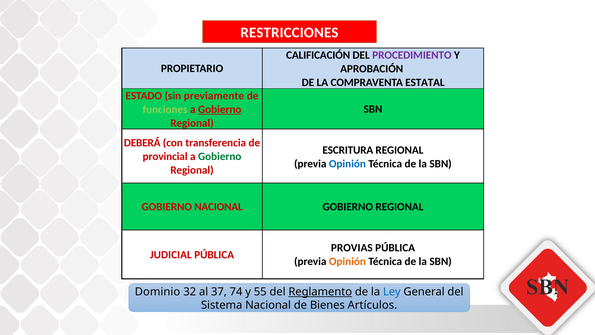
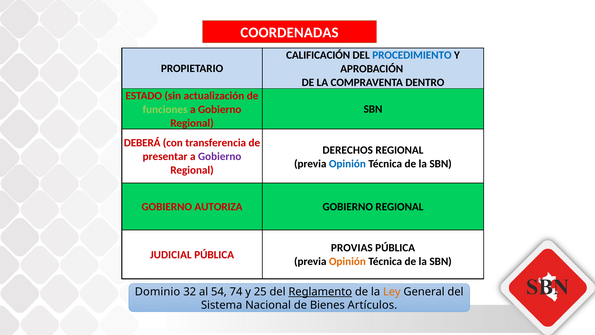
RESTRICCIONES: RESTRICCIONES -> COORDENADAS
PROCEDIMIENTO colour: purple -> blue
ESTATAL: ESTATAL -> DENTRO
previamente: previamente -> actualización
Gobierno at (220, 109) underline: present -> none
ESCRITURA: ESCRITURA -> DERECHOS
provincial: provincial -> presentar
Gobierno at (220, 156) colour: green -> purple
GOBIERNO NACIONAL: NACIONAL -> AUTORIZA
37: 37 -> 54
55: 55 -> 25
Ley colour: blue -> orange
